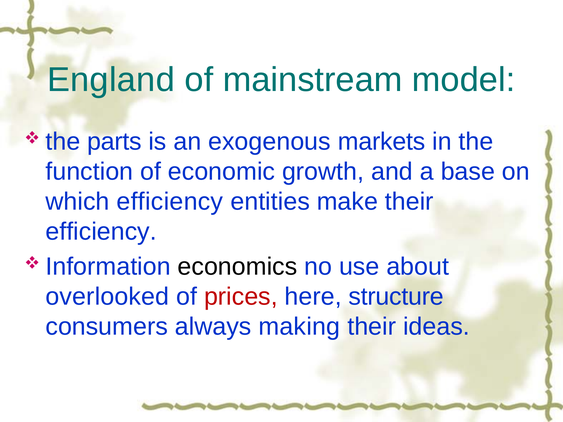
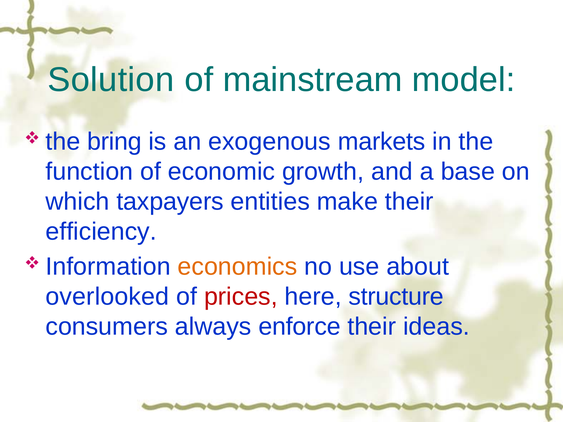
England: England -> Solution
parts: parts -> bring
which efficiency: efficiency -> taxpayers
economics colour: black -> orange
making: making -> enforce
